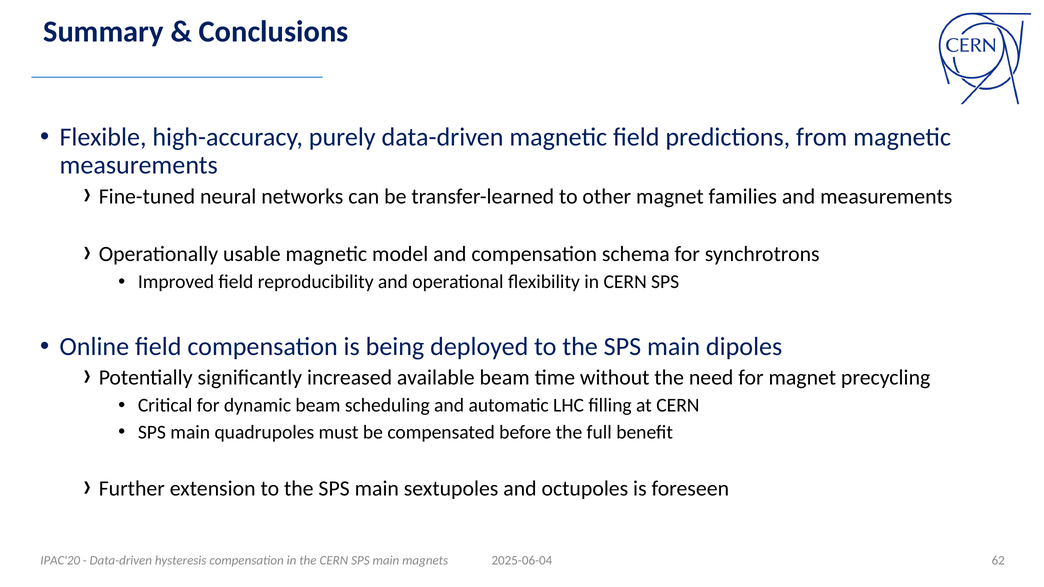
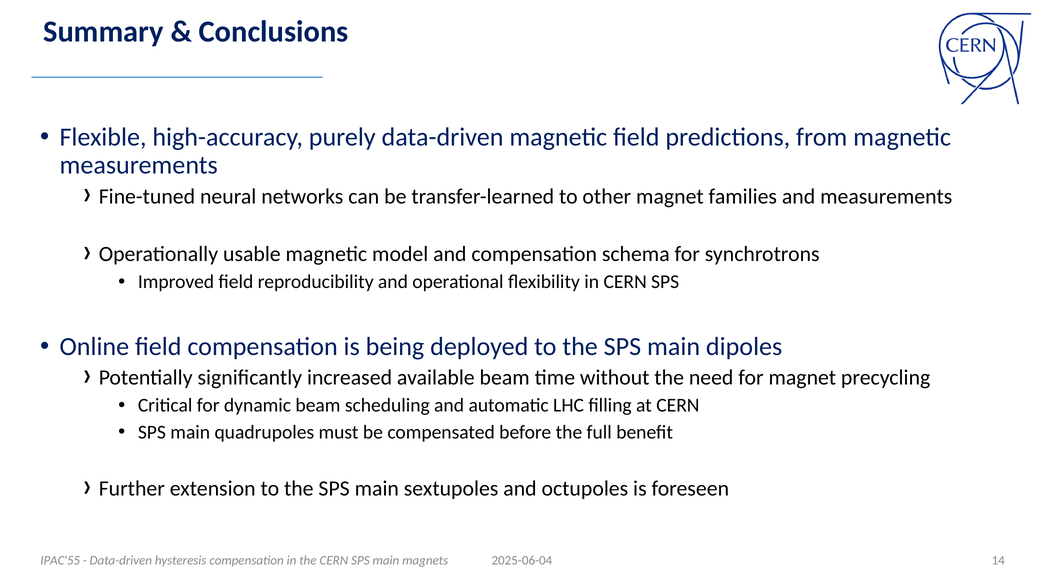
IPAC'20: IPAC'20 -> IPAC'55
62: 62 -> 14
